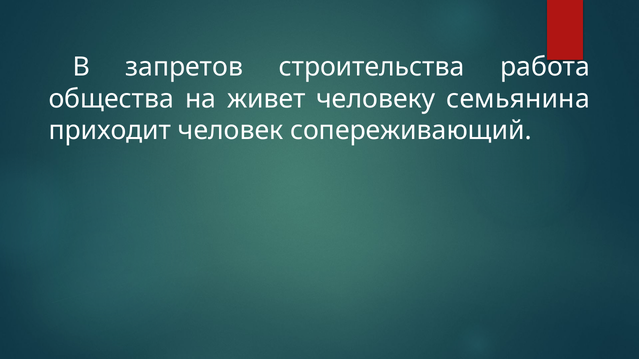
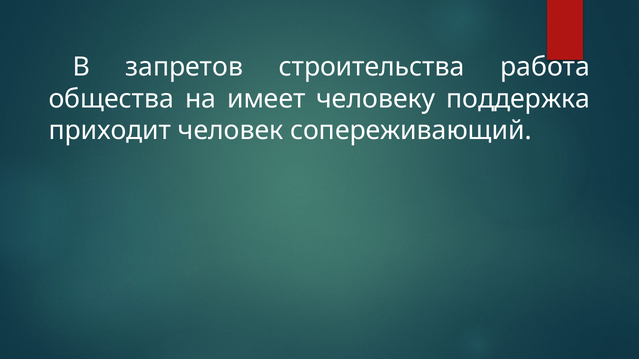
живет: живет -> имеет
семьянина: семьянина -> поддержка
